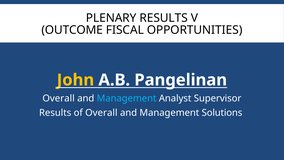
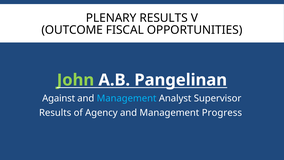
John colour: yellow -> light green
Overall at (59, 98): Overall -> Against
of Overall: Overall -> Agency
Solutions: Solutions -> Progress
